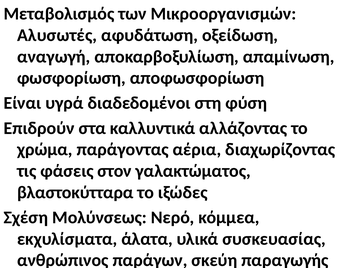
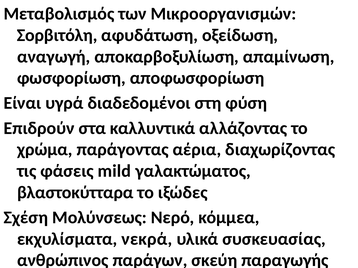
Αλυσωτές: Αλυσωτές -> Σορβιτόλη
στον: στον -> mild
άλατα: άλατα -> νεκρά
